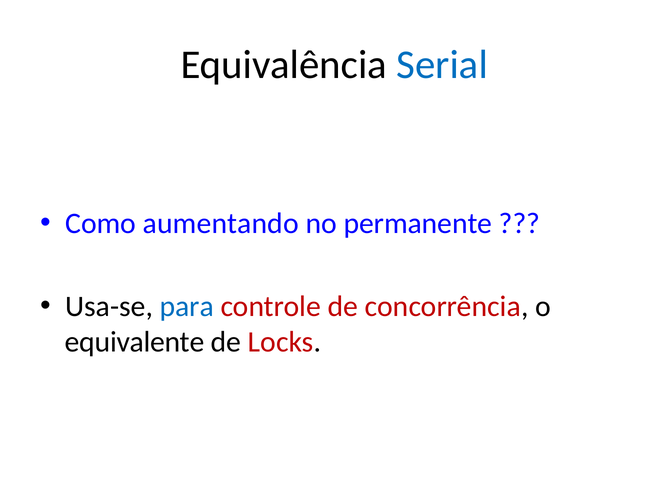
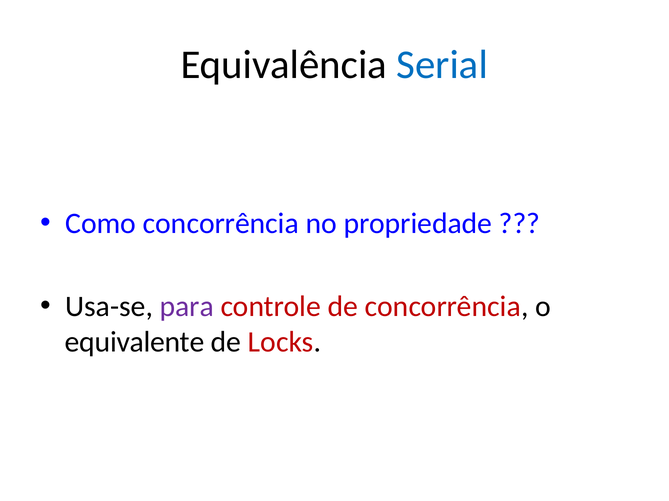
Como aumentando: aumentando -> concorrência
permanente: permanente -> propriedade
para colour: blue -> purple
